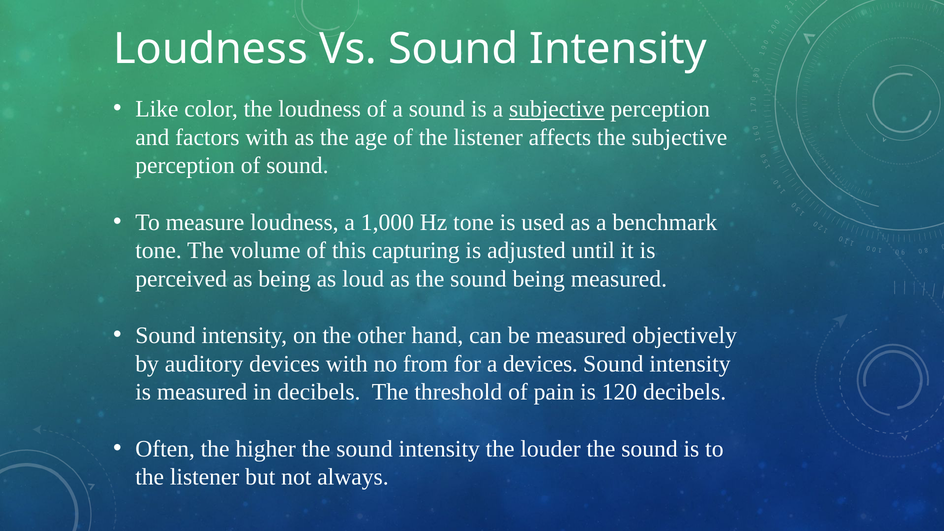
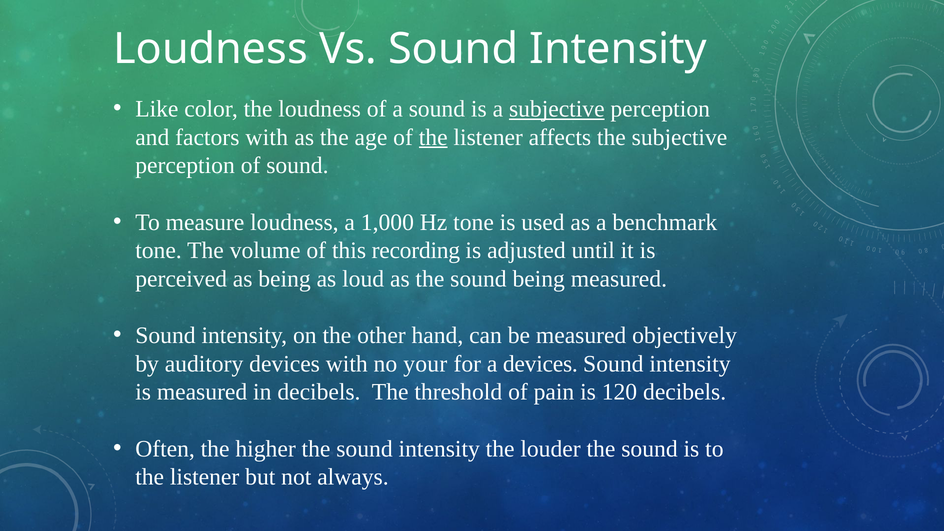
the at (433, 137) underline: none -> present
capturing: capturing -> recording
from: from -> your
